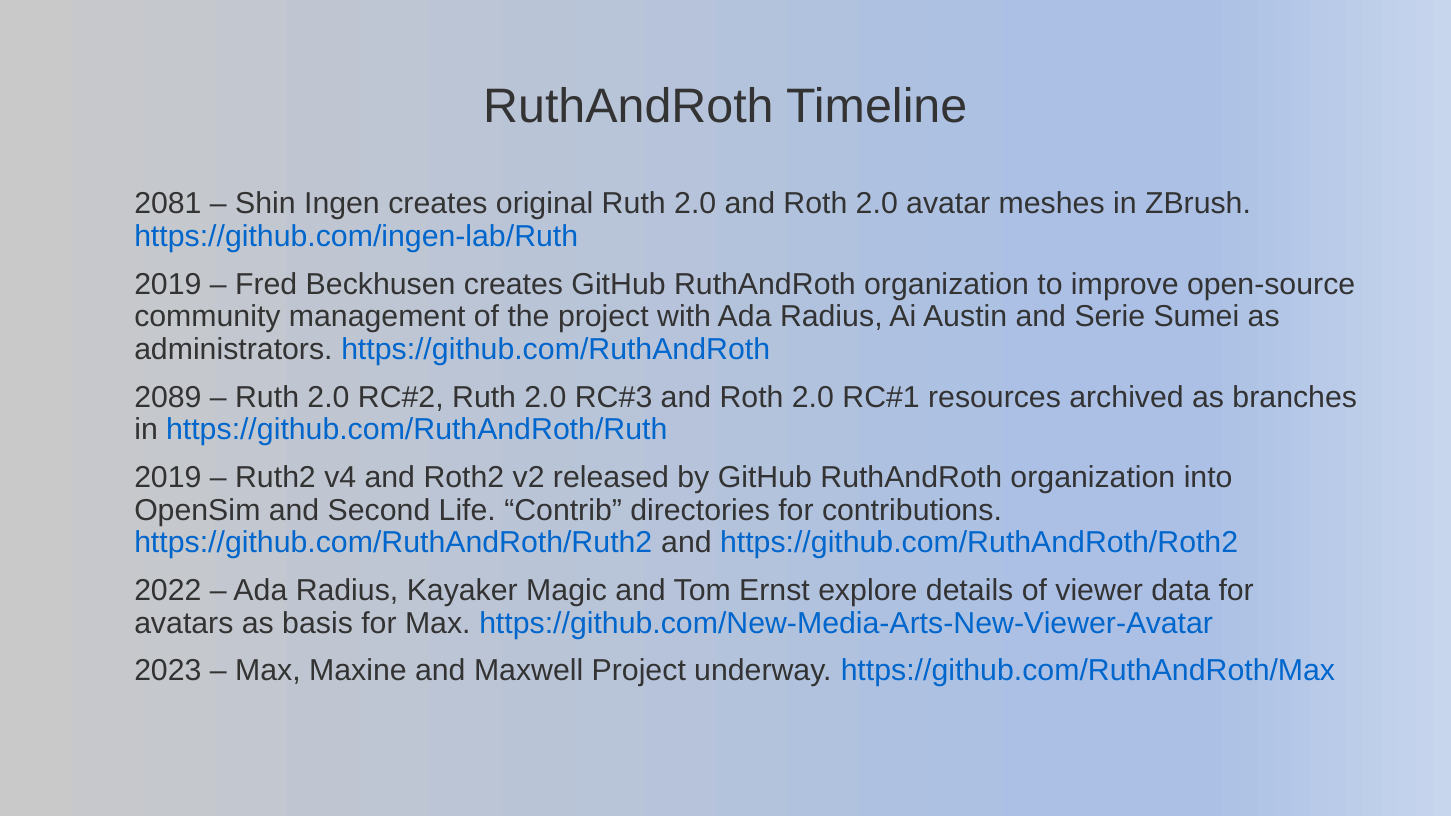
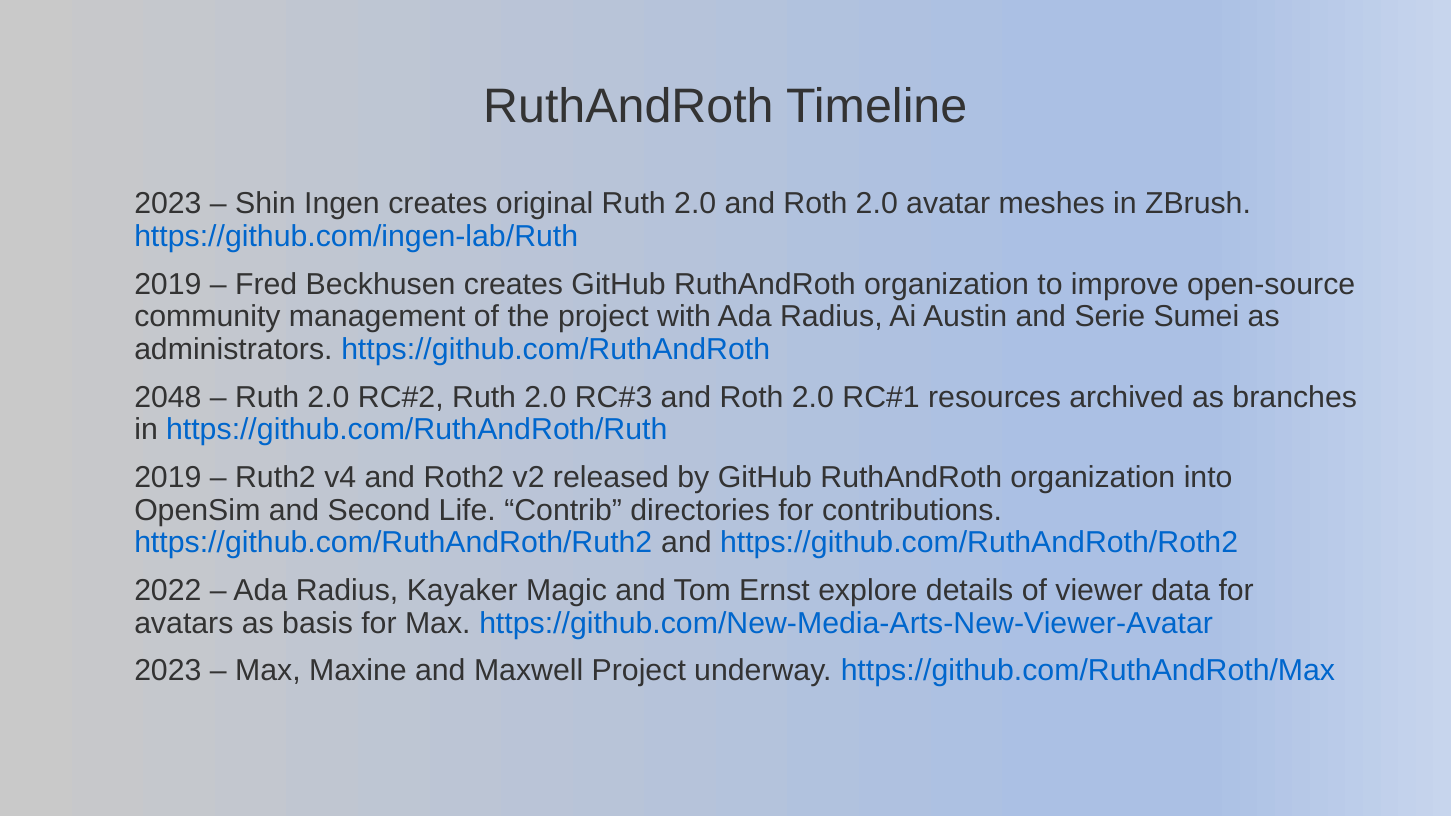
2081 at (168, 204): 2081 -> 2023
2089: 2089 -> 2048
